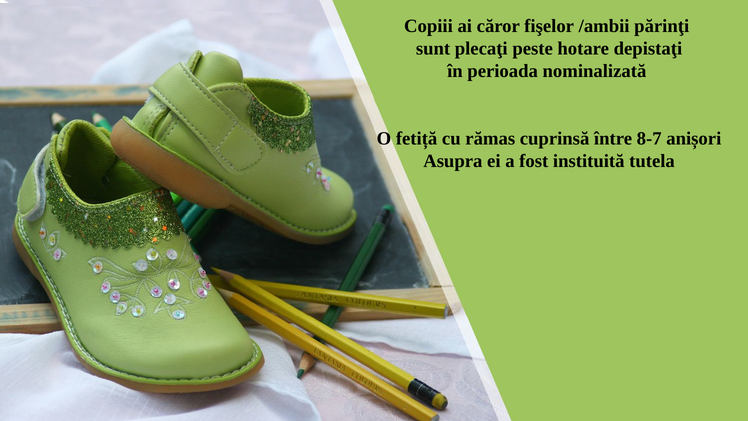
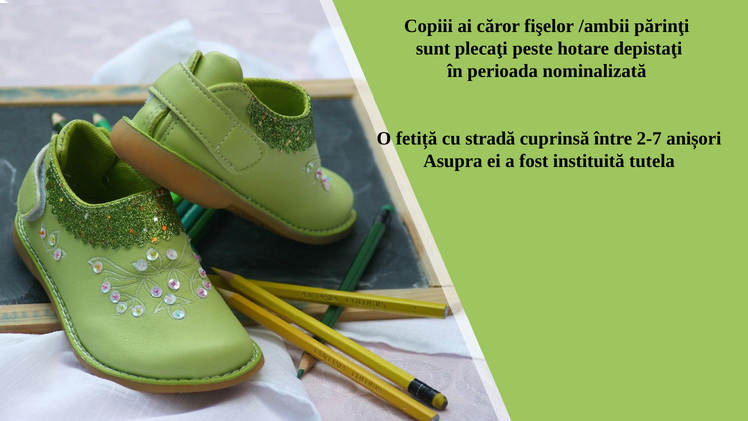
rămas: rămas -> stradă
8-7: 8-7 -> 2-7
